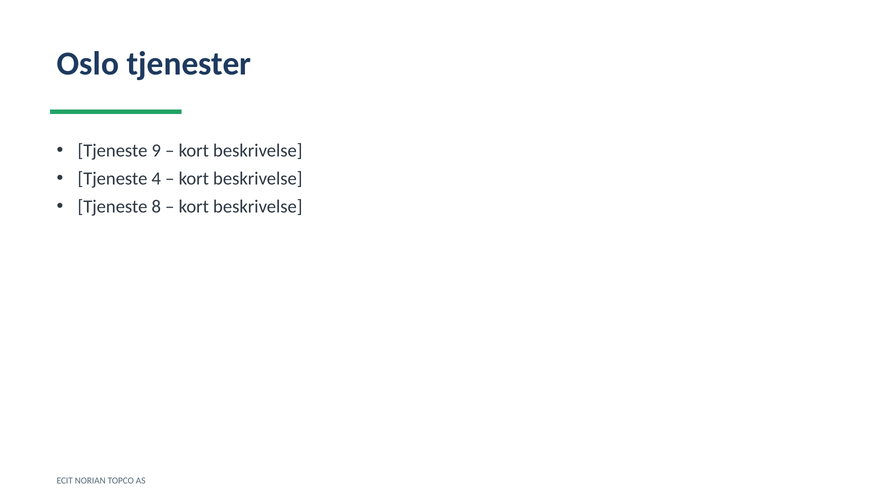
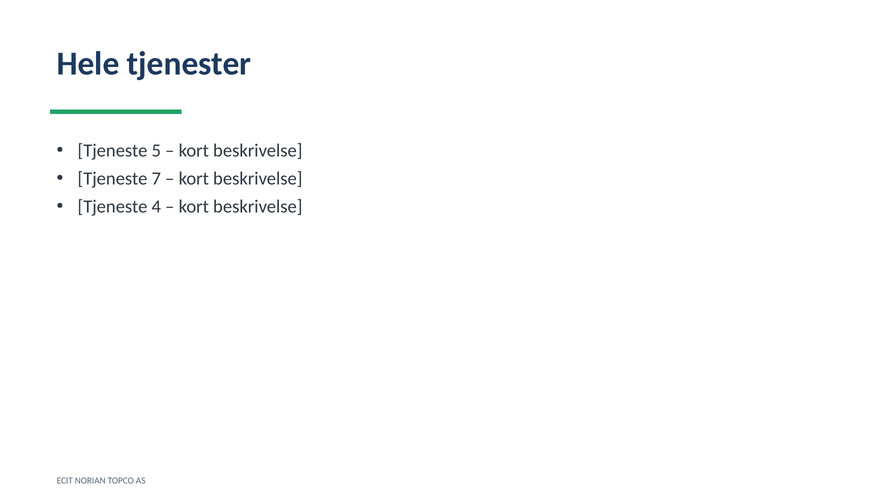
Oslo: Oslo -> Hele
9: 9 -> 5
4: 4 -> 7
8: 8 -> 4
